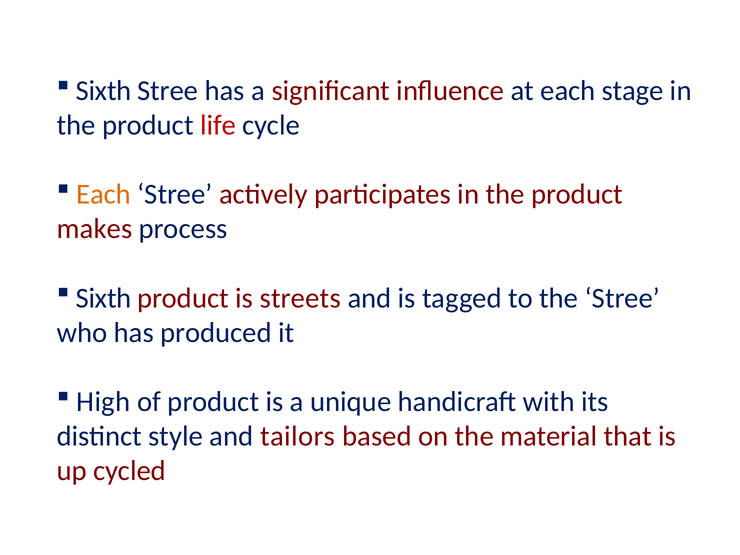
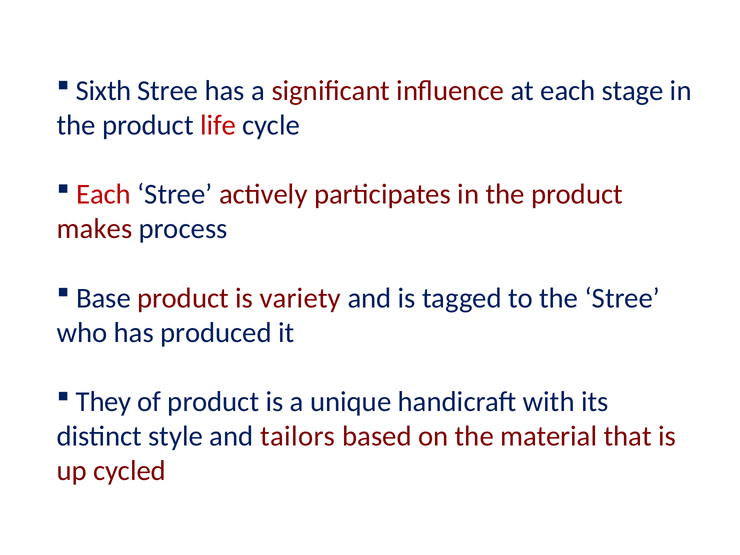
Each at (104, 194) colour: orange -> red
Sixth at (104, 298): Sixth -> Base
streets: streets -> variety
High: High -> They
